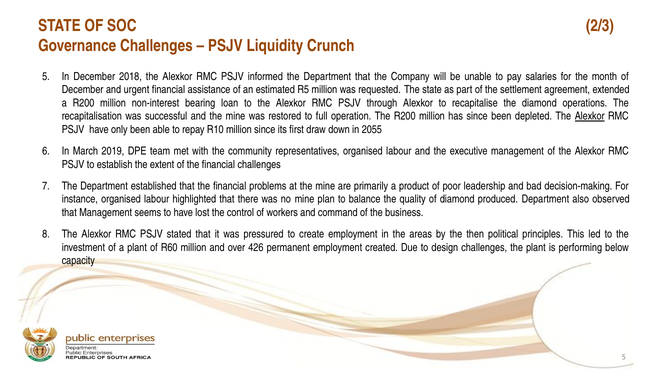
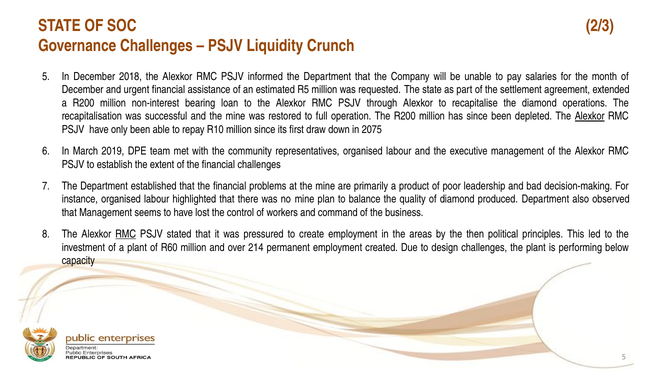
2055: 2055 -> 2075
RMC at (126, 234) underline: none -> present
426: 426 -> 214
